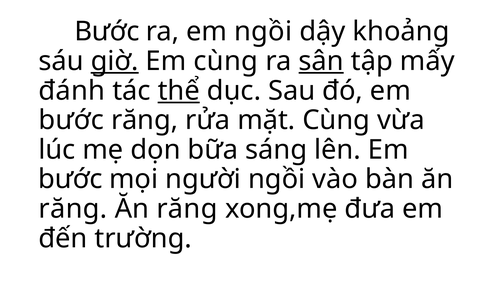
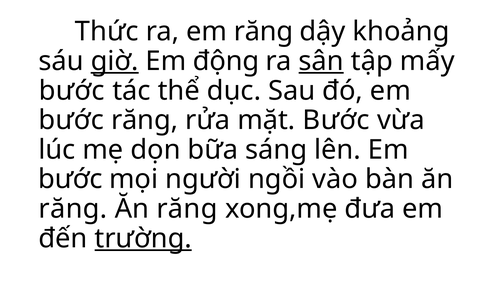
Bước at (107, 32): Bước -> Thức
em ngồi: ngồi -> răng
Em cùng: cùng -> động
đánh at (72, 91): đánh -> bước
thể underline: present -> none
mặt Cùng: Cùng -> Bước
trường underline: none -> present
